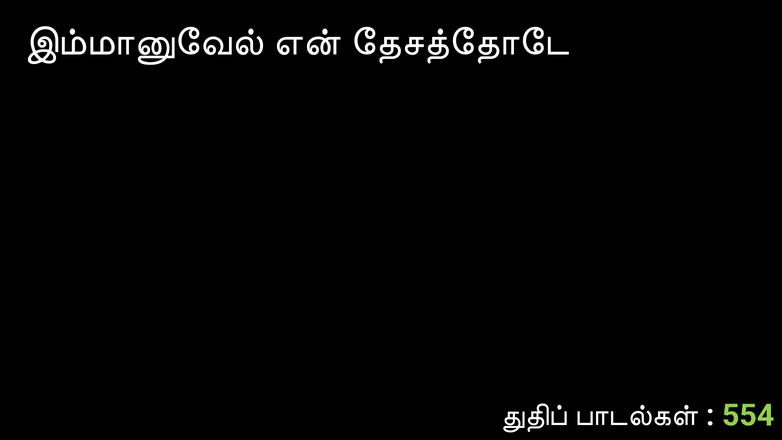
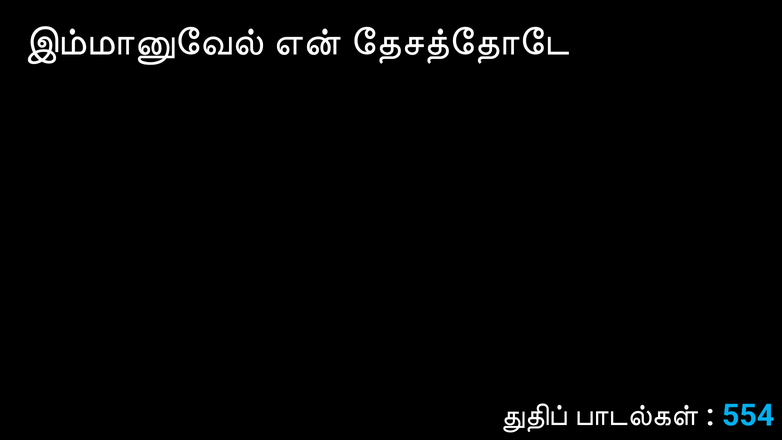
554 colour: light green -> light blue
